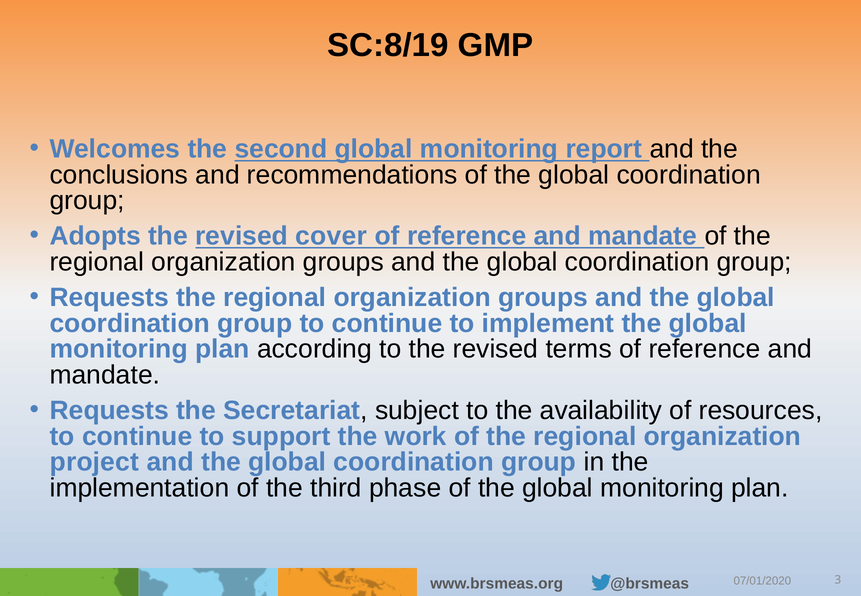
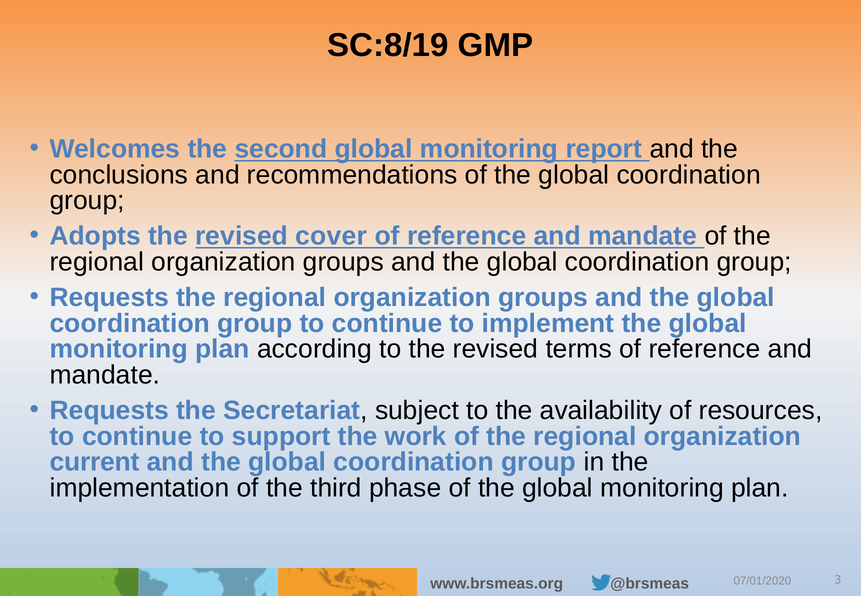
project: project -> current
